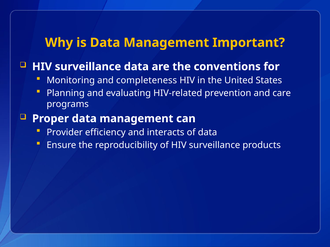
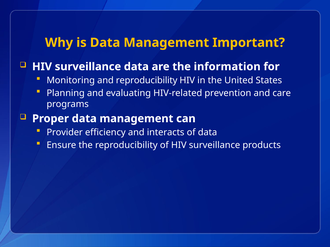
conventions: conventions -> information
and completeness: completeness -> reproducibility
